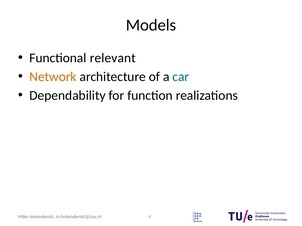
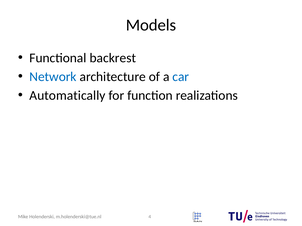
relevant: relevant -> backrest
Network colour: orange -> blue
Dependability: Dependability -> Automatically
